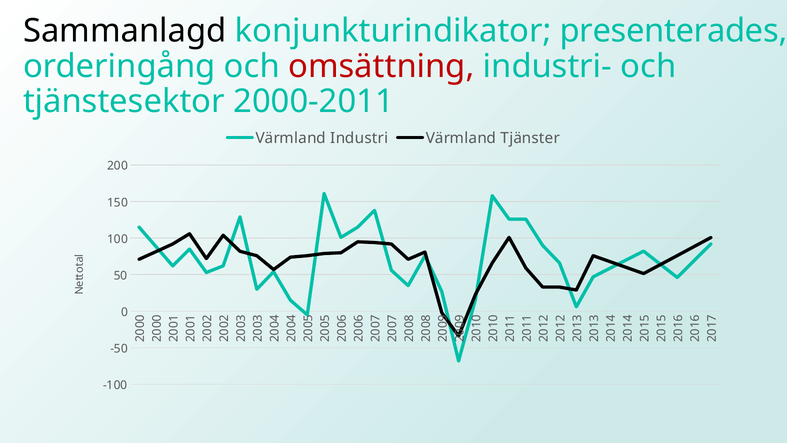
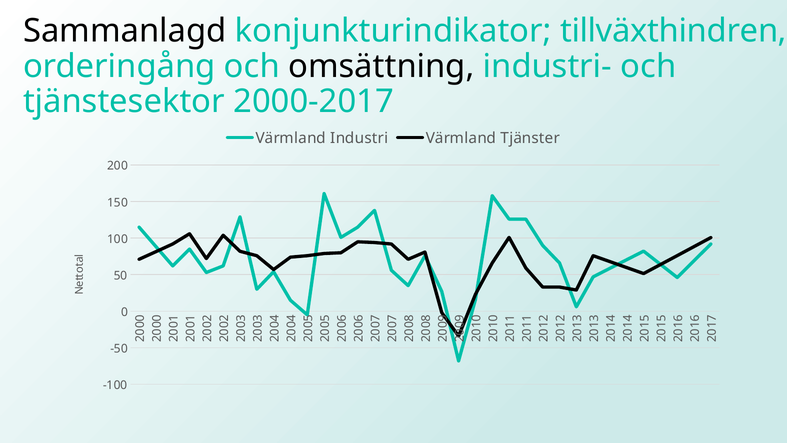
presenterades: presenterades -> tillväxthindren
omsättning colour: red -> black
2000-2011: 2000-2011 -> 2000-2017
